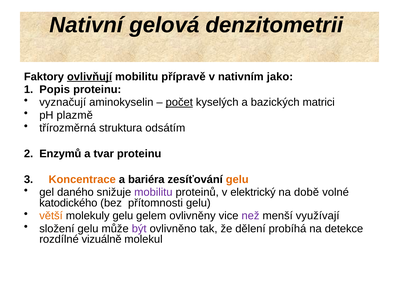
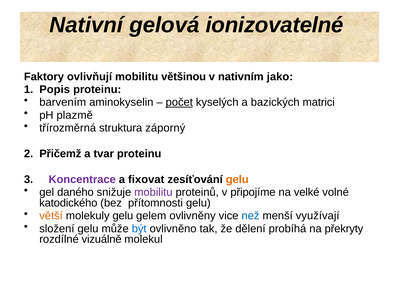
denzitometrii: denzitometrii -> ionizovatelné
ovlivňují underline: present -> none
přípravě: přípravě -> většinou
vyznačují: vyznačují -> barvením
odsátím: odsátím -> záporný
Enzymů: Enzymů -> Přičemž
Koncentrace colour: orange -> purple
bariéra: bariéra -> fixovat
elektrický: elektrický -> připojíme
době: době -> velké
než colour: purple -> blue
být colour: purple -> blue
detekce: detekce -> překryty
